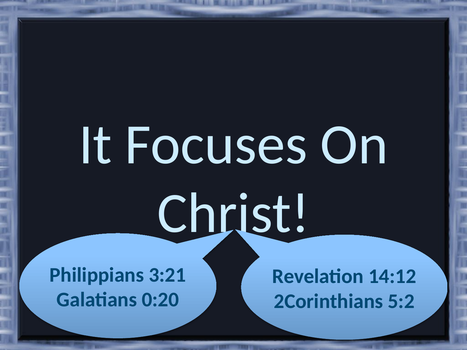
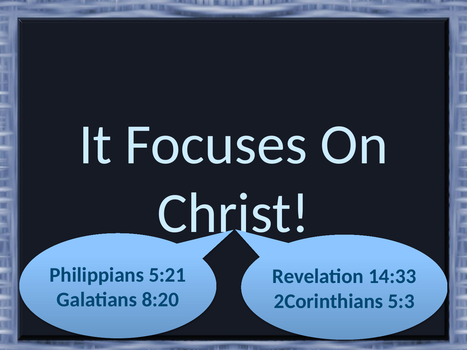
3:21: 3:21 -> 5:21
14:12: 14:12 -> 14:33
0:20: 0:20 -> 8:20
5:2: 5:2 -> 5:3
